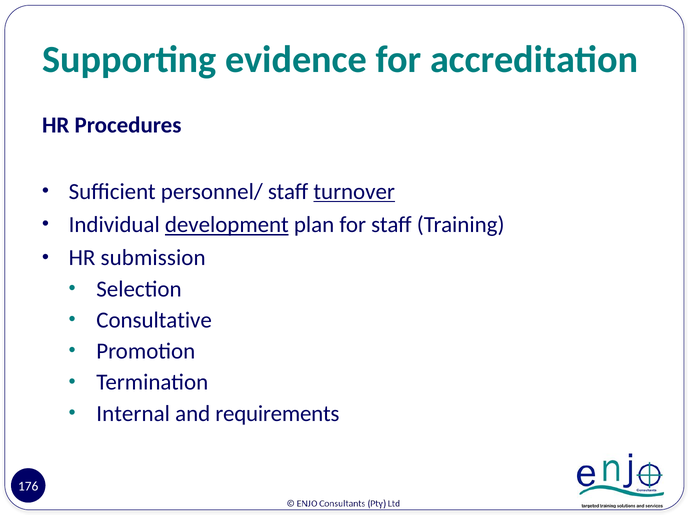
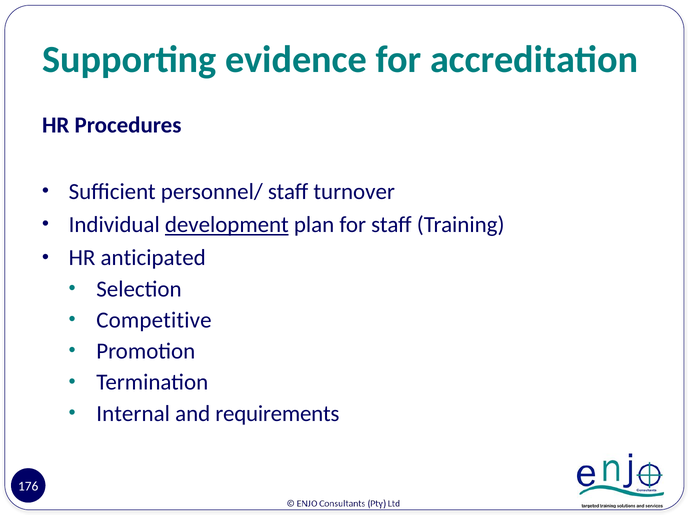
turnover underline: present -> none
submission: submission -> anticipated
Consultative: Consultative -> Competitive
